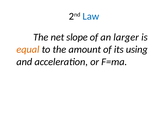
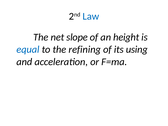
larger: larger -> height
equal colour: orange -> blue
amount: amount -> refining
